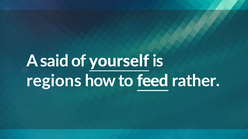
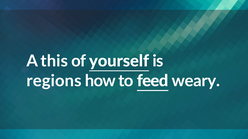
said: said -> this
rather: rather -> weary
